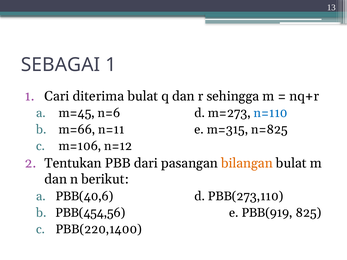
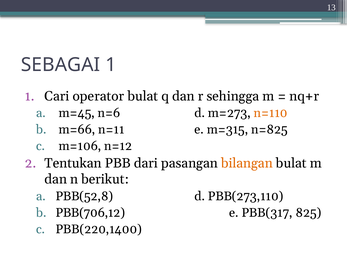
diterima: diterima -> operator
n=110 colour: blue -> orange
PBB(40,6: PBB(40,6 -> PBB(52,8
PBB(454,56: PBB(454,56 -> PBB(706,12
PBB(919: PBB(919 -> PBB(317
